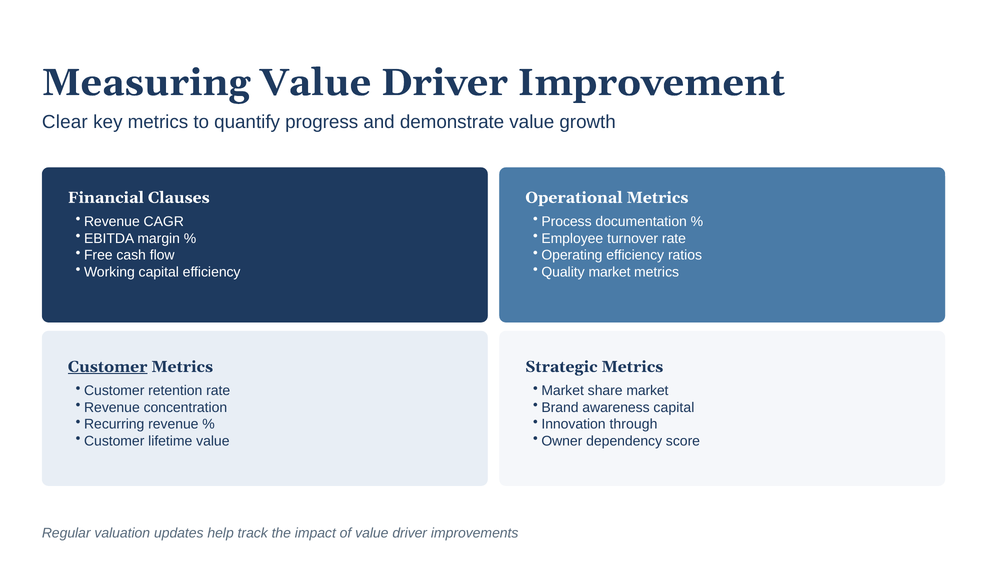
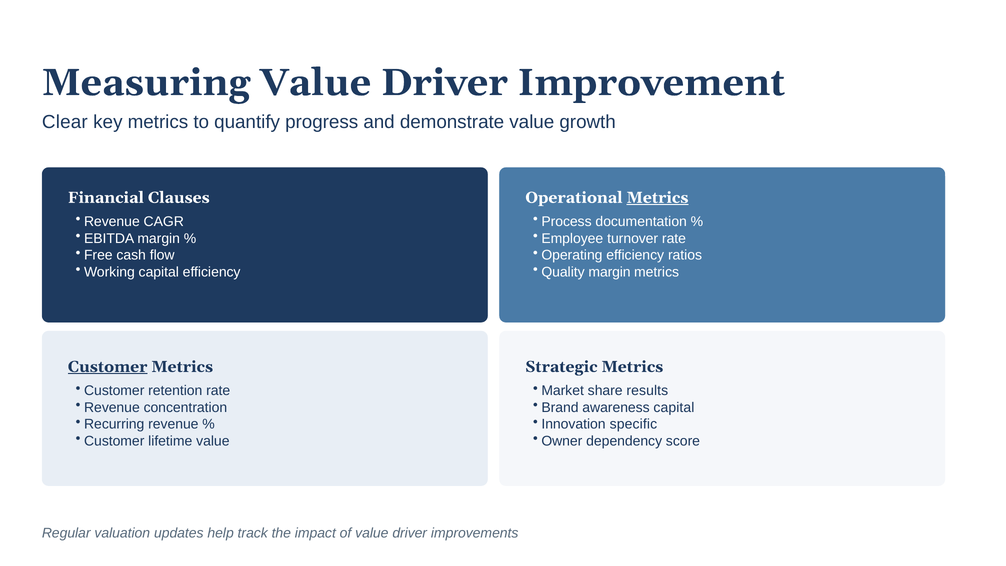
Metrics at (657, 198) underline: none -> present
Quality market: market -> margin
share market: market -> results
through: through -> specific
